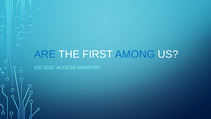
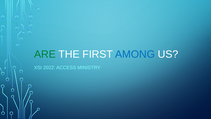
ARE colour: blue -> green
